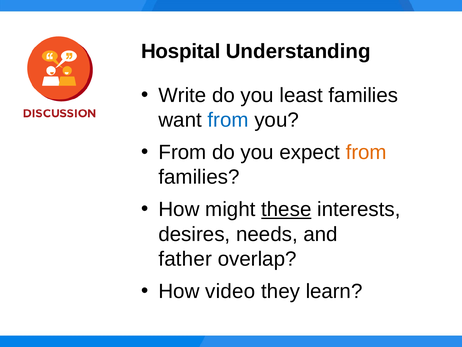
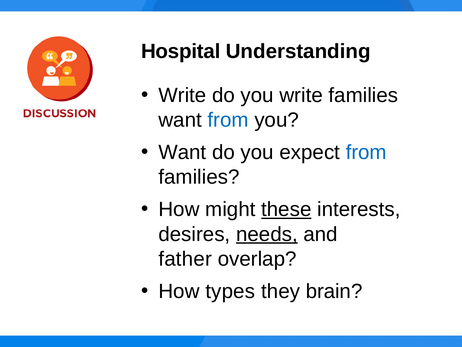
you least: least -> write
From at (182, 152): From -> Want
from at (366, 152) colour: orange -> blue
needs underline: none -> present
video: video -> types
learn: learn -> brain
